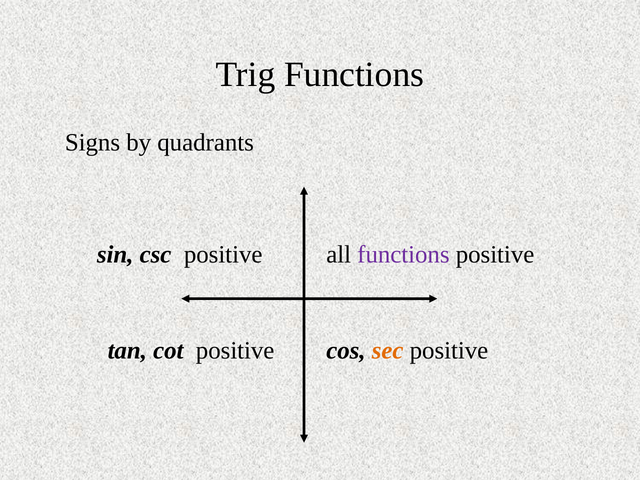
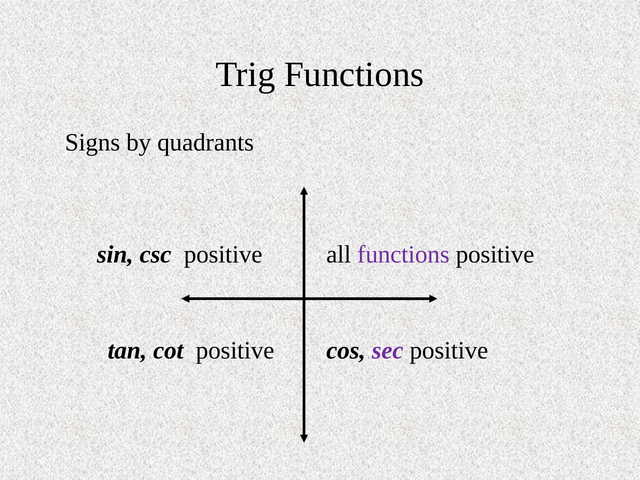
sec colour: orange -> purple
